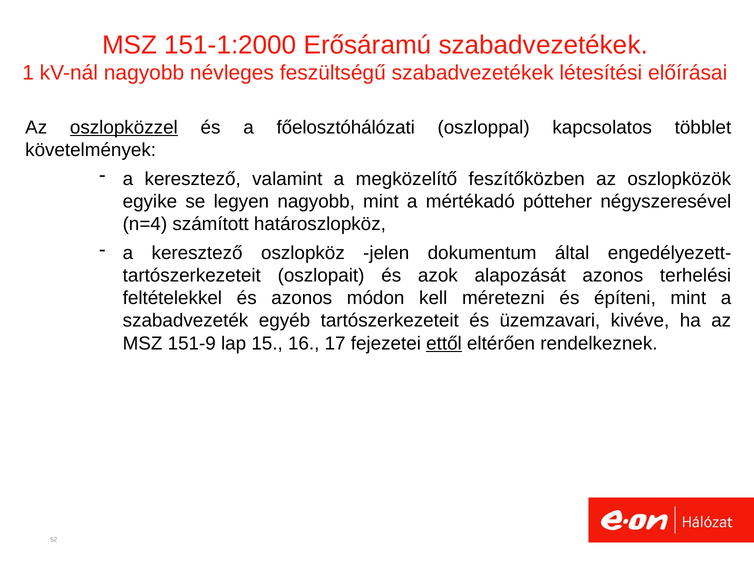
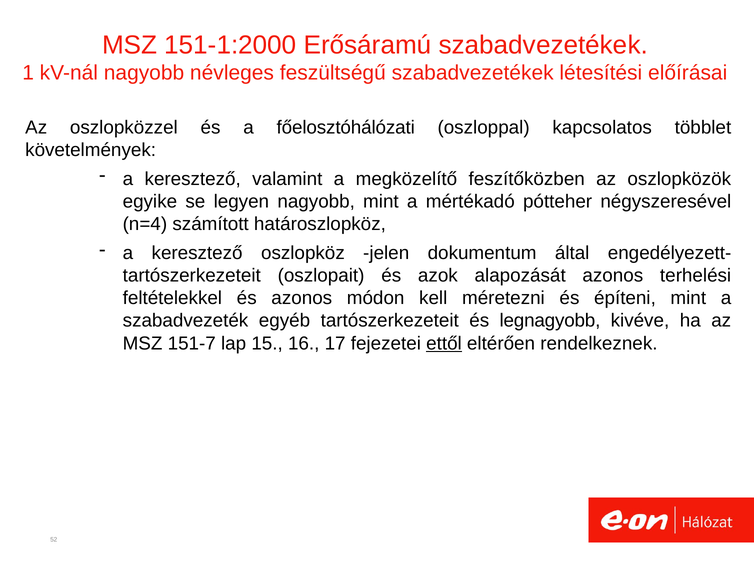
oszlopközzel underline: present -> none
üzemzavari: üzemzavari -> legnagyobb
151-9: 151-9 -> 151-7
